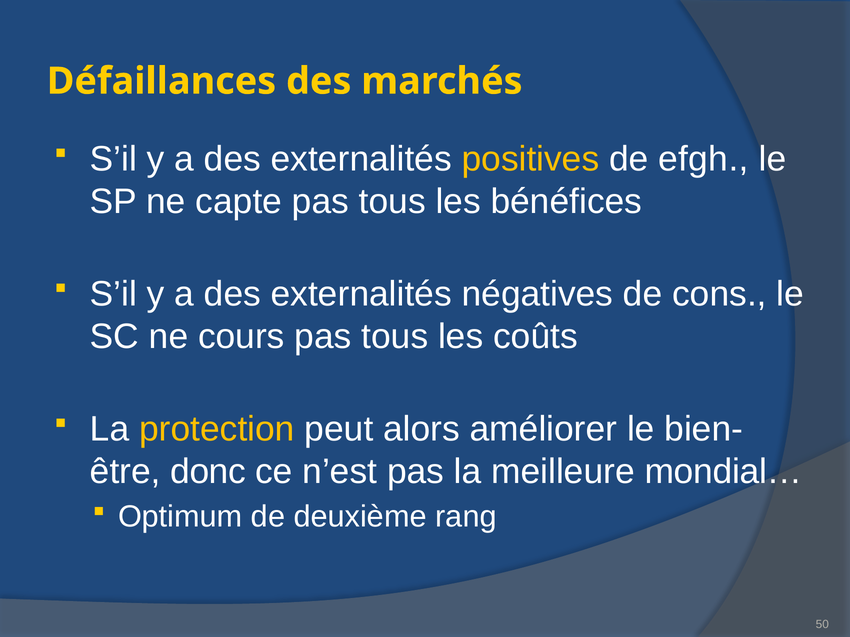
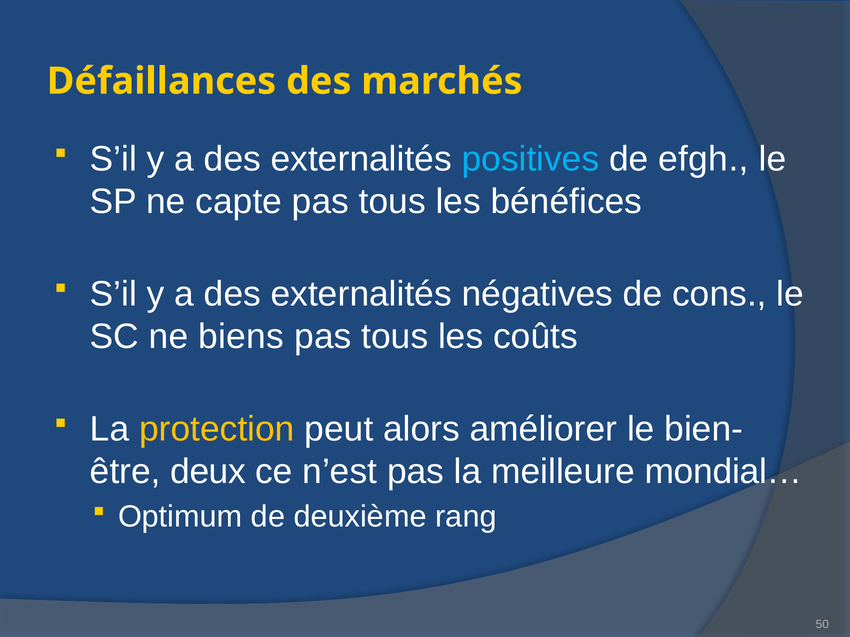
positives colour: yellow -> light blue
cours: cours -> biens
donc: donc -> deux
